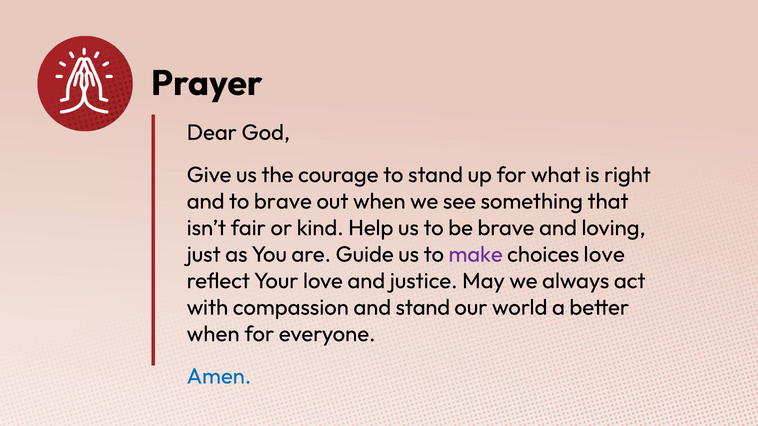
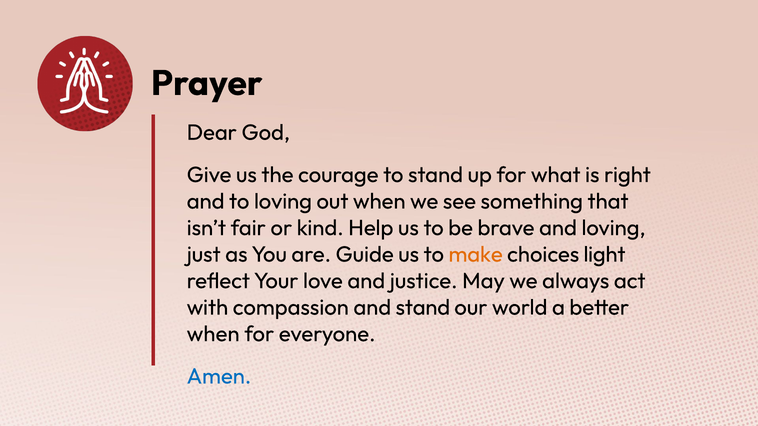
to brave: brave -> loving
make colour: purple -> orange
choices love: love -> light
